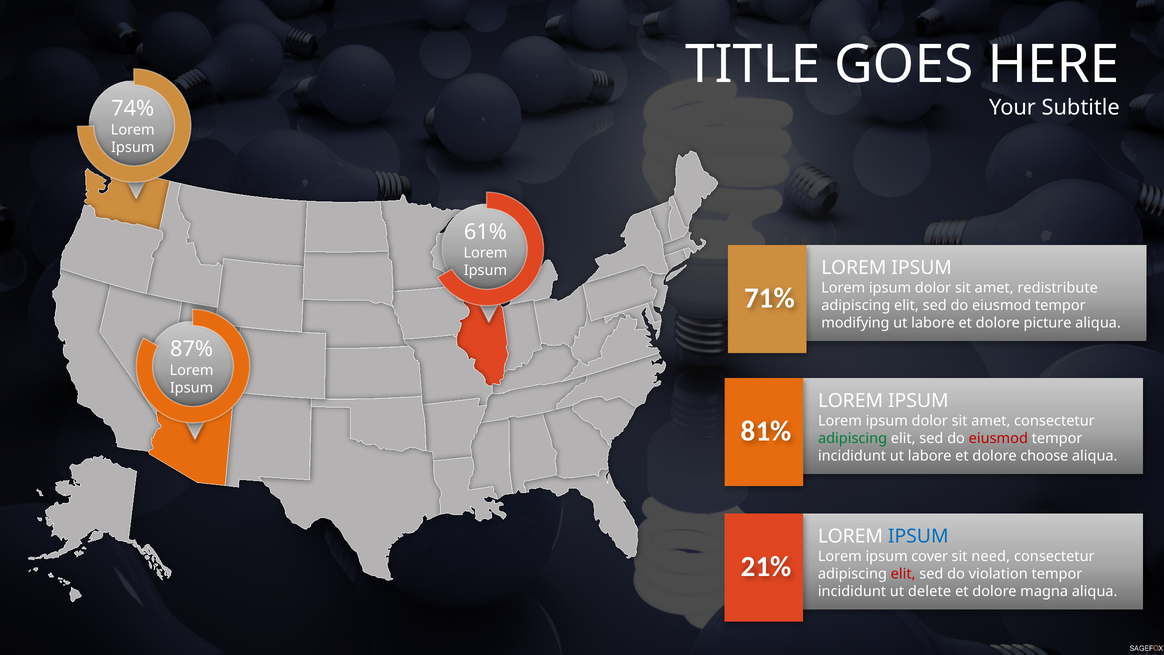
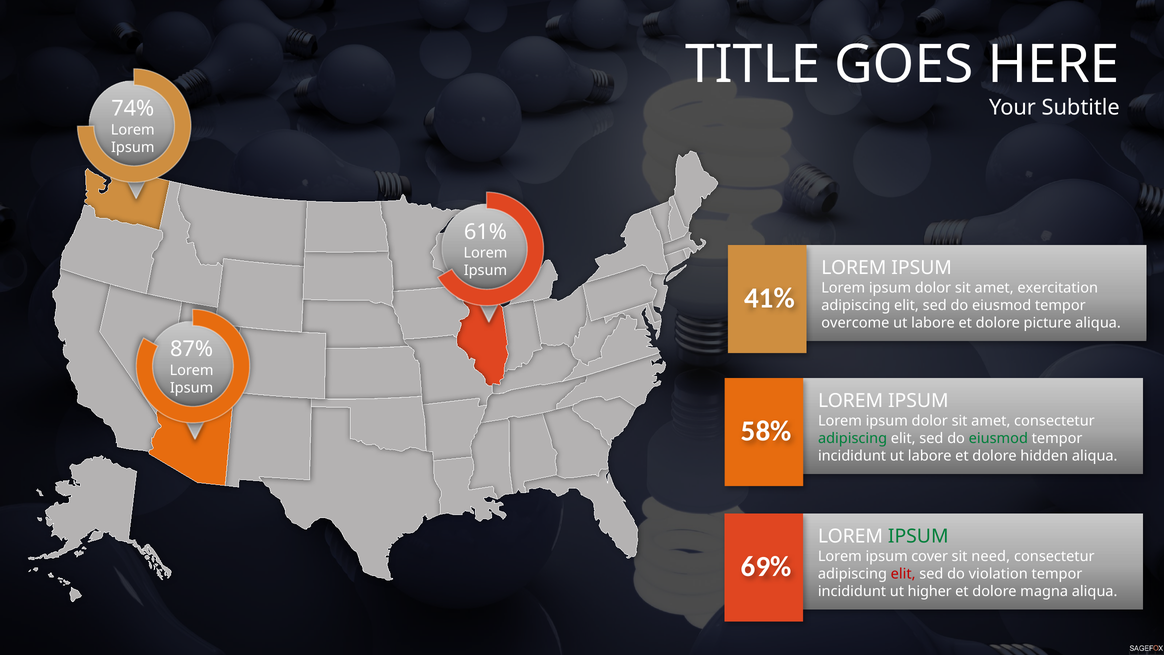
redistribute: redistribute -> exercitation
71%: 71% -> 41%
modifying: modifying -> overcome
81%: 81% -> 58%
eiusmod at (998, 438) colour: red -> green
choose: choose -> hidden
IPSUM at (918, 536) colour: blue -> green
21%: 21% -> 69%
delete: delete -> higher
